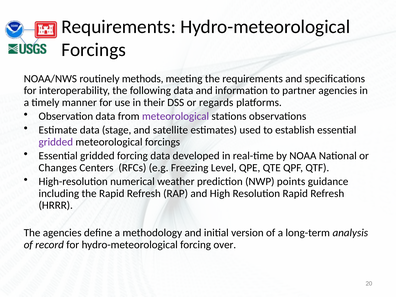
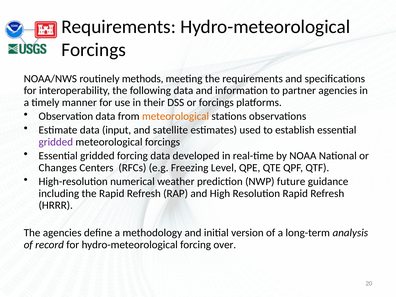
or regards: regards -> forcings
meteorological at (176, 116) colour: purple -> orange
stage: stage -> input
points: points -> future
